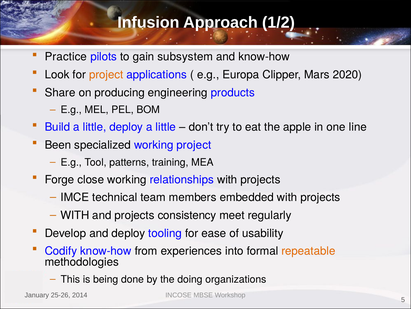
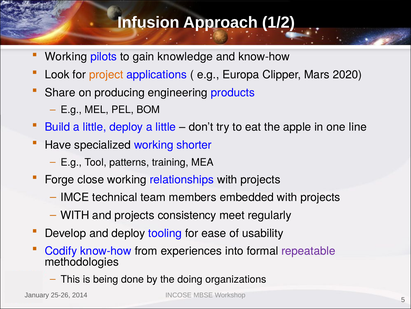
Practice at (66, 57): Practice -> Working
subsystem: subsystem -> knowledge
Been: Been -> Have
working project: project -> shorter
repeatable colour: orange -> purple
